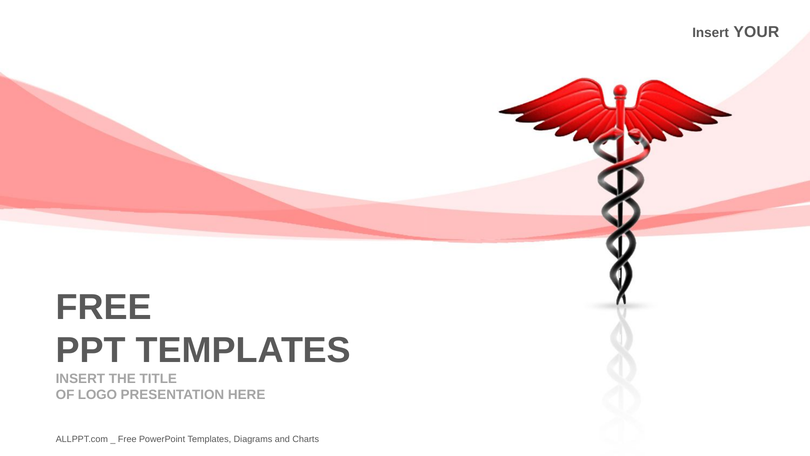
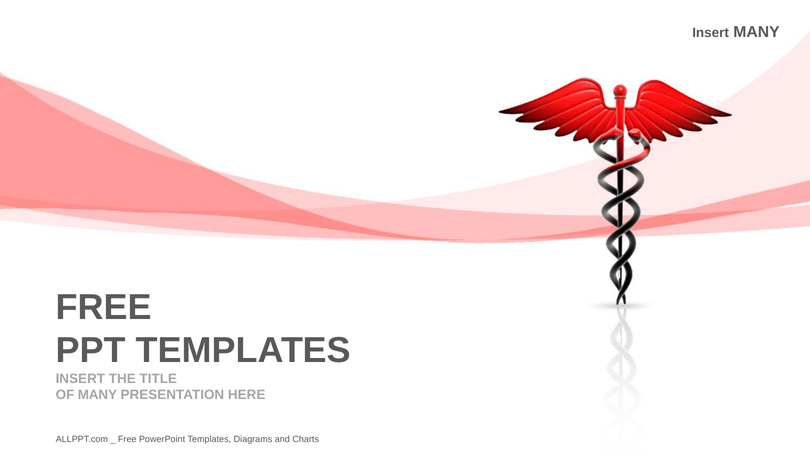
Insert YOUR: YOUR -> MANY
OF LOGO: LOGO -> MANY
